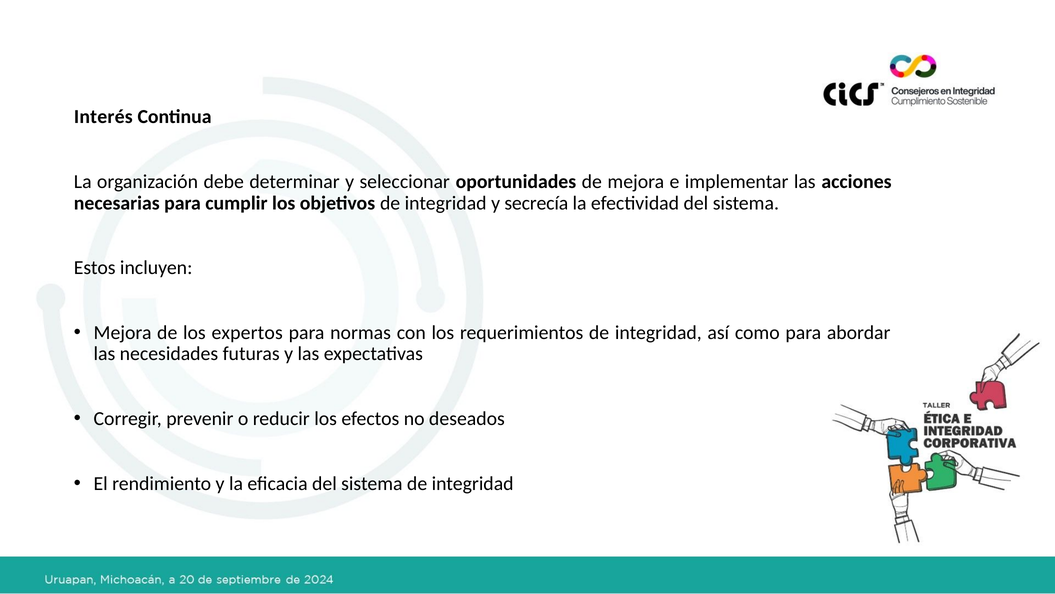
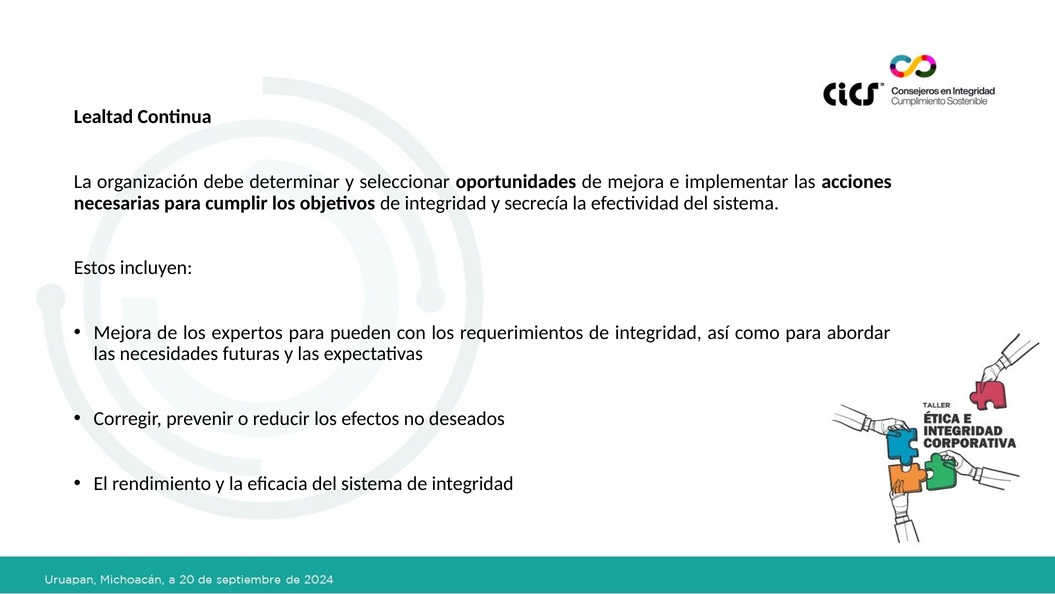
Interés: Interés -> Lealtad
normas: normas -> pueden
